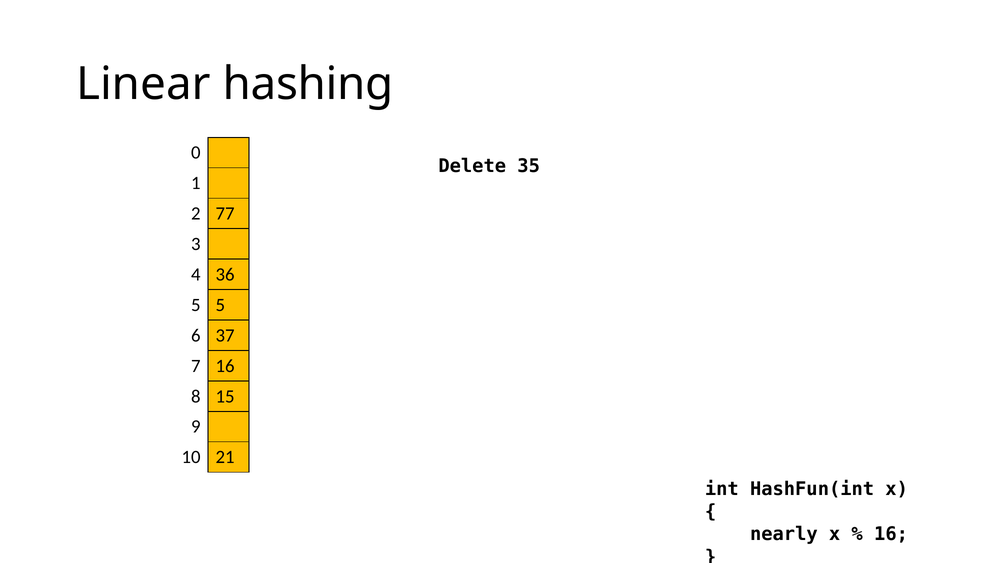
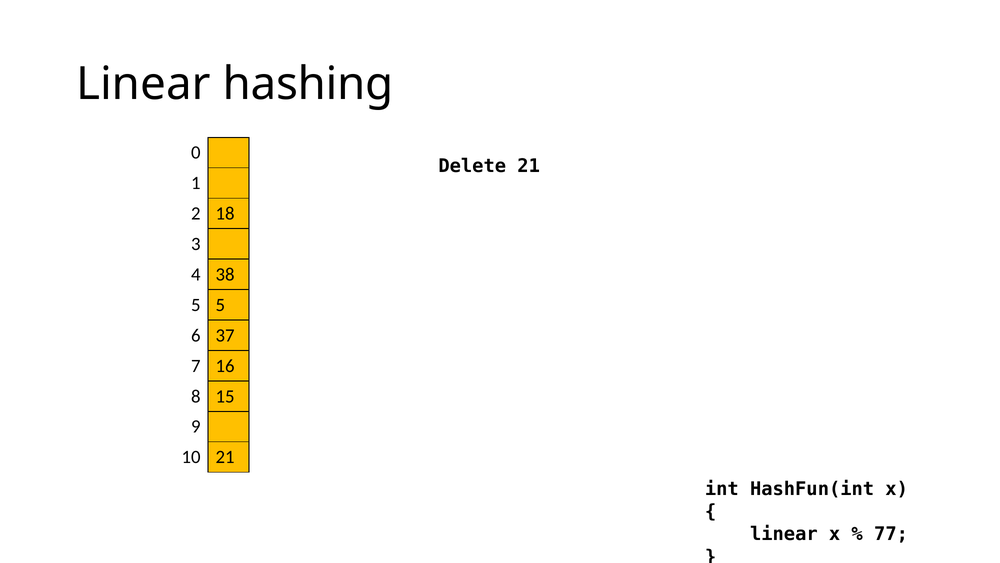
Delete 35: 35 -> 21
77: 77 -> 18
36: 36 -> 38
nearly at (784, 534): nearly -> linear
16 at (891, 534): 16 -> 77
